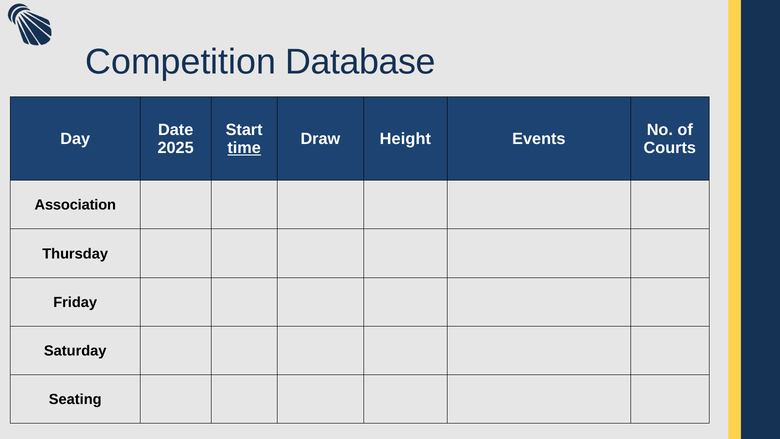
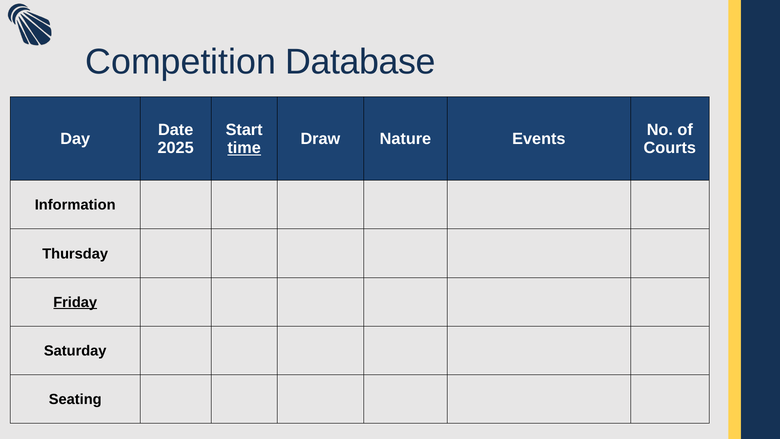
Height: Height -> Nature
Association: Association -> Information
Friday underline: none -> present
